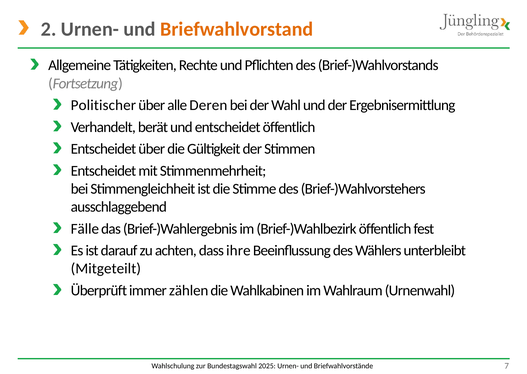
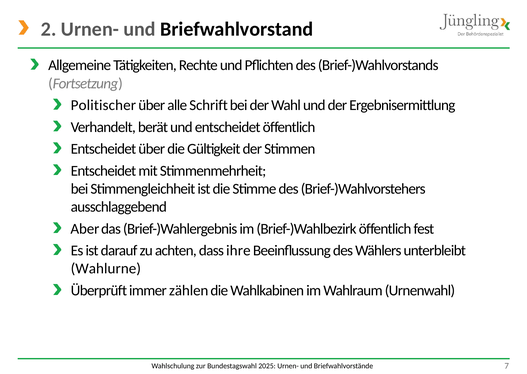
Briefwahlvorstand colour: orange -> black
Deren: Deren -> Schrift
Fälle: Fälle -> Aber
Mitgeteilt: Mitgeteilt -> Wahlurne
